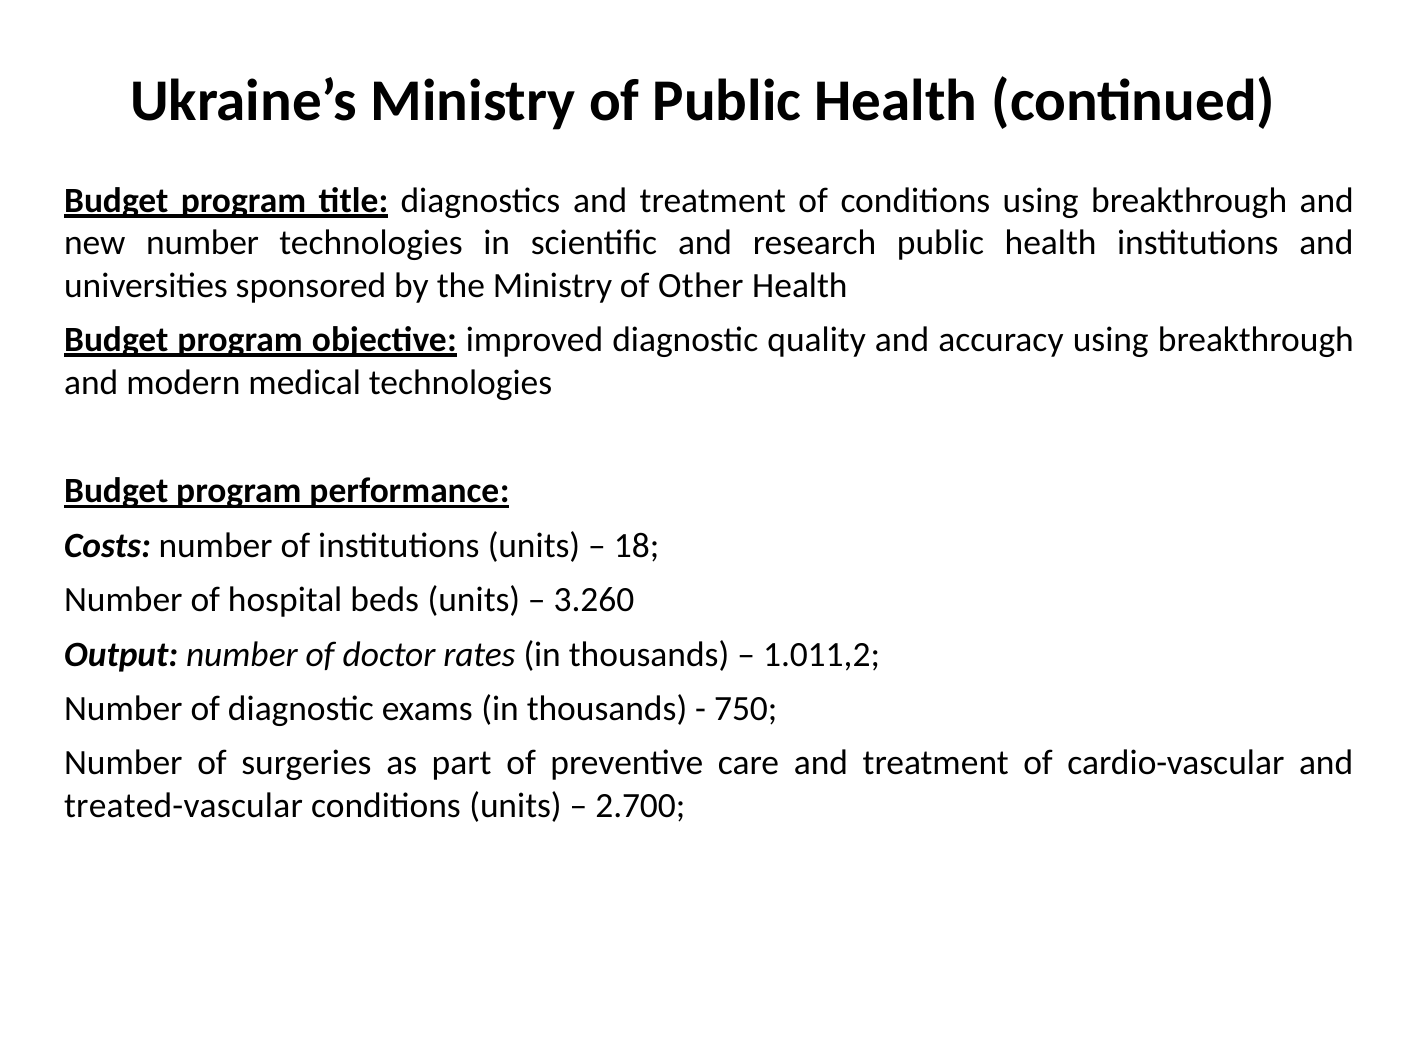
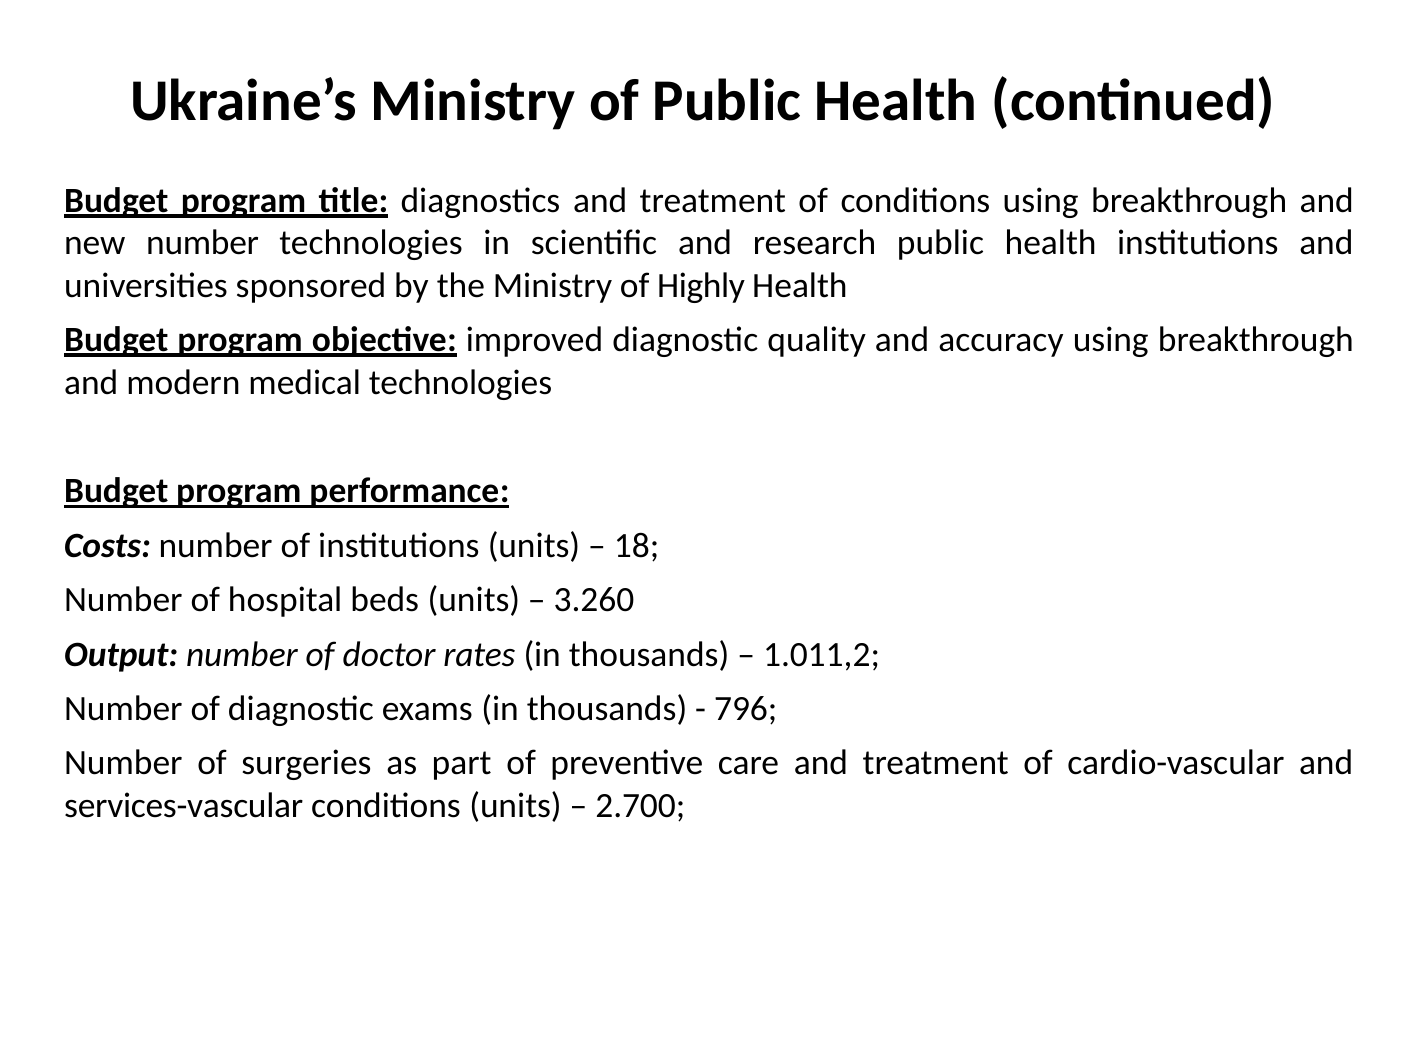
Other: Other -> Highly
750: 750 -> 796
treated-vascular: treated-vascular -> services-vascular
